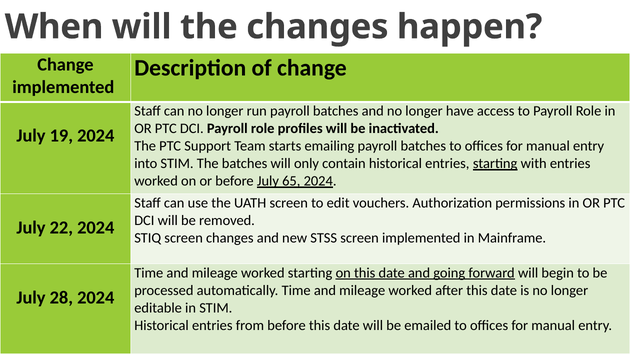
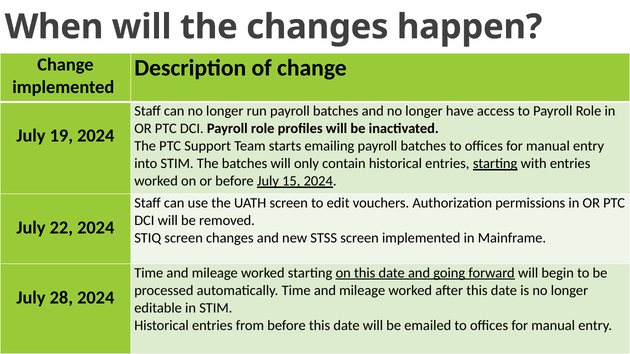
65: 65 -> 15
